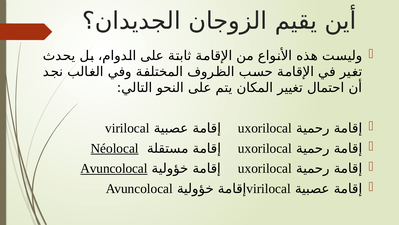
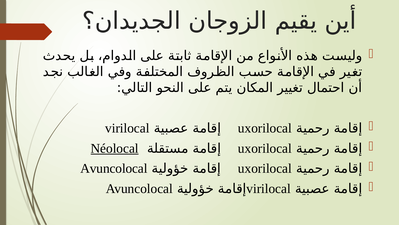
Avuncolocal at (114, 168) underline: present -> none
